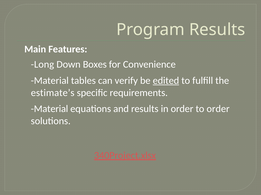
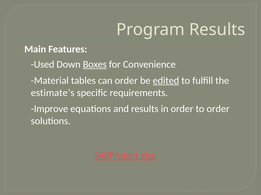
Long: Long -> Used
Boxes underline: none -> present
can verify: verify -> order
Material at (50, 109): Material -> Improve
